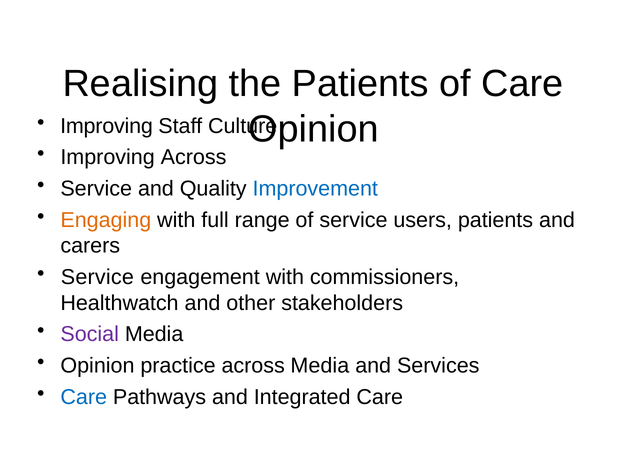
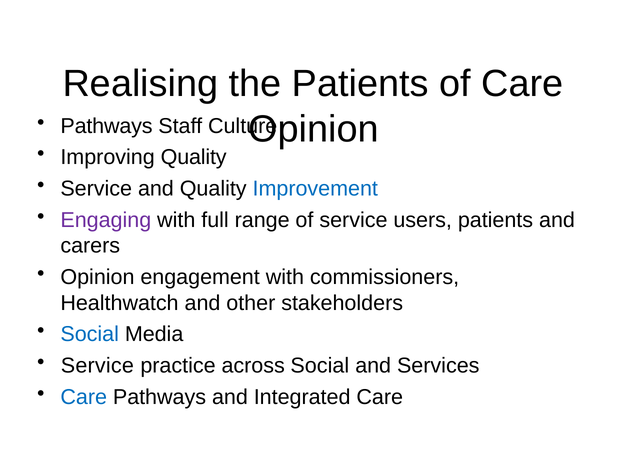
Improving at (107, 126): Improving -> Pathways
Improving Across: Across -> Quality
Engaging colour: orange -> purple
Service at (97, 277): Service -> Opinion
Social at (90, 334) colour: purple -> blue
Opinion at (97, 366): Opinion -> Service
across Media: Media -> Social
